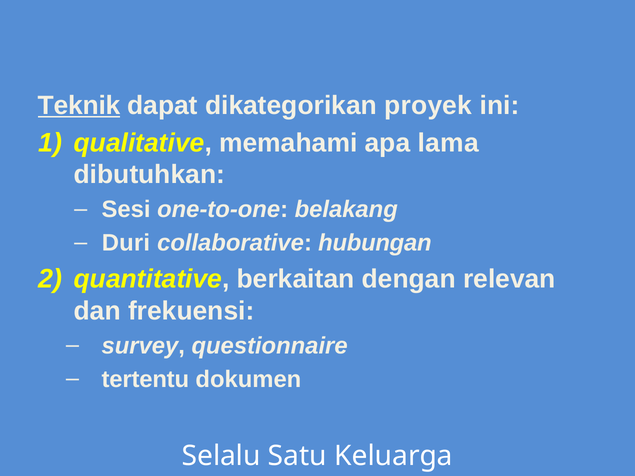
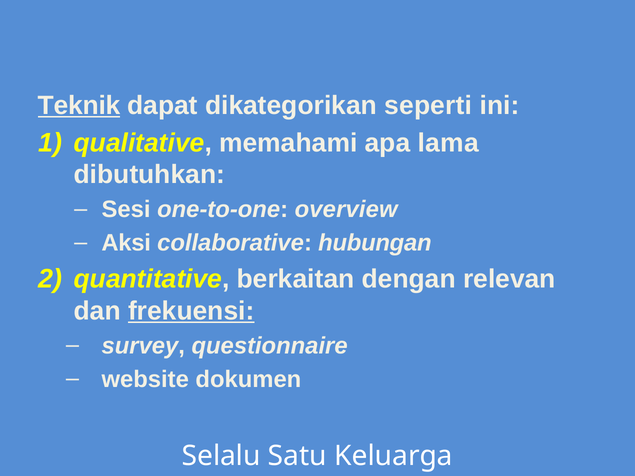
proyek: proyek -> seperti
belakang: belakang -> overview
Duri: Duri -> Aksi
frekuensi underline: none -> present
tertentu: tertentu -> website
